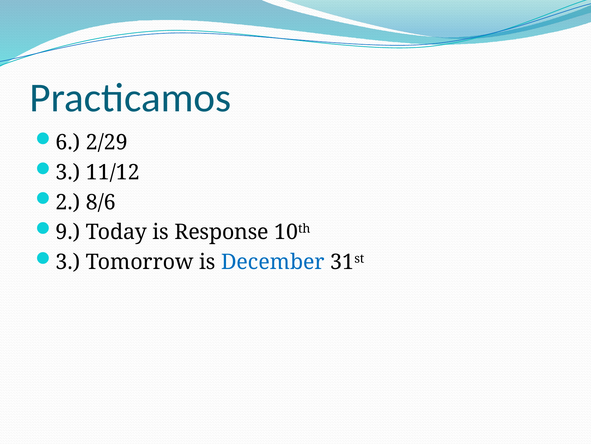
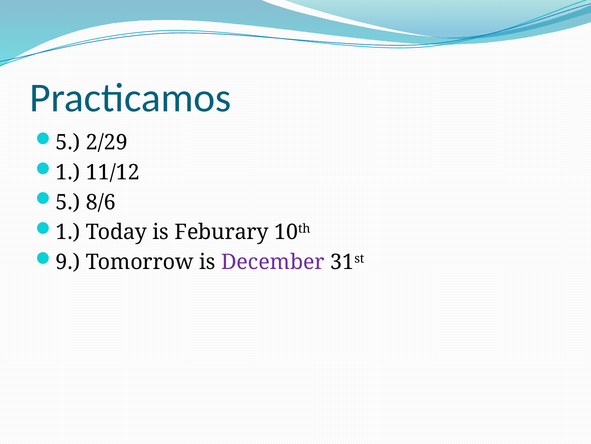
6 at (68, 142): 6 -> 5
3 at (68, 172): 3 -> 1
2 at (68, 202): 2 -> 5
9 at (68, 232): 9 -> 1
Response: Response -> Feburary
3 at (68, 262): 3 -> 9
December colour: blue -> purple
